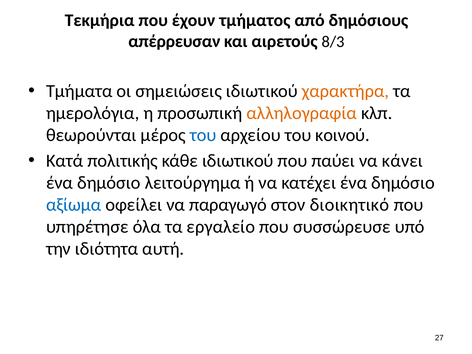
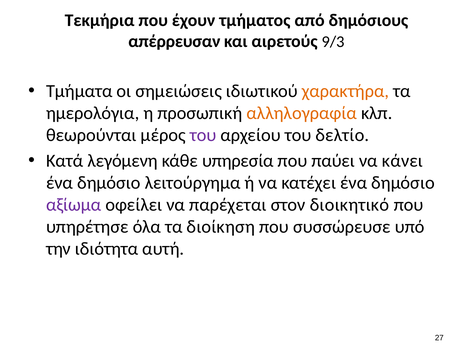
8/3: 8/3 -> 9/3
του at (203, 135) colour: blue -> purple
κοινού: κοινού -> δελτίο
πολιτικής: πολιτικής -> λεγόμενη
κάθε ιδιωτικού: ιδιωτικού -> υπηρεσία
αξίωμα colour: blue -> purple
παραγωγό: παραγωγό -> παρέχεται
εργαλείο: εργαλείο -> διοίκηση
